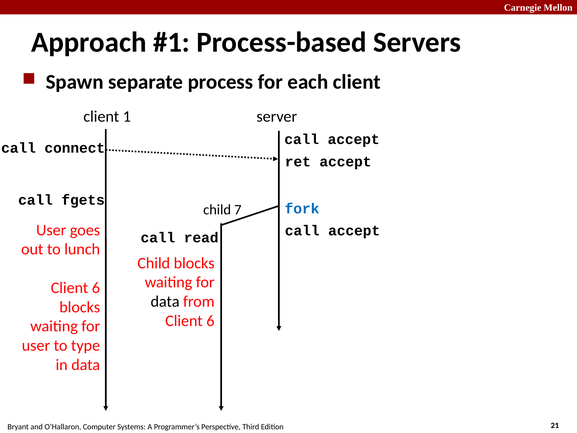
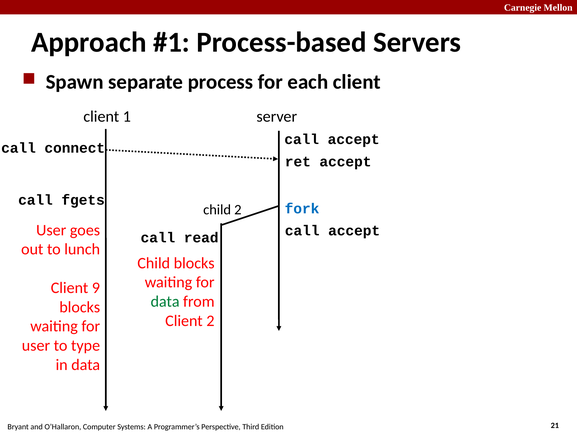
child 7: 7 -> 2
6 at (96, 288): 6 -> 9
data at (165, 301) colour: black -> green
6 at (210, 321): 6 -> 2
